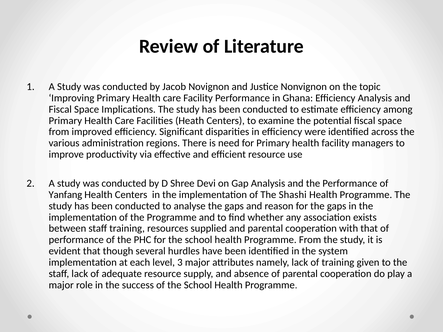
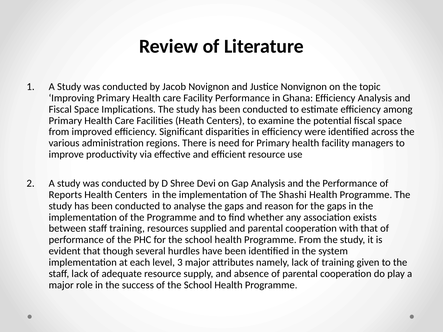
Yanfang: Yanfang -> Reports
